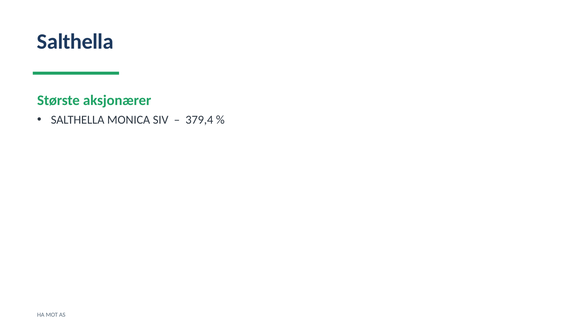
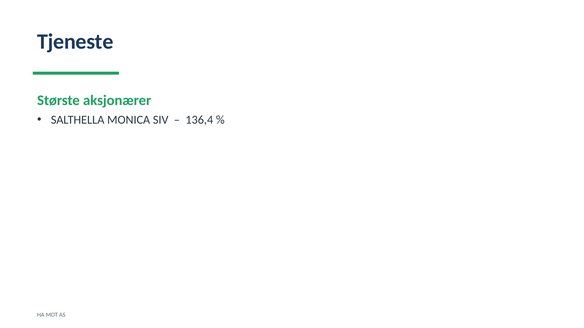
Salthella at (75, 42): Salthella -> Tjeneste
379,4: 379,4 -> 136,4
